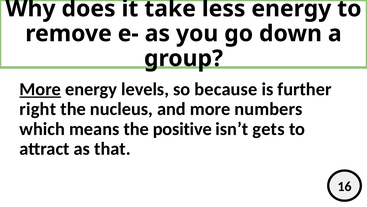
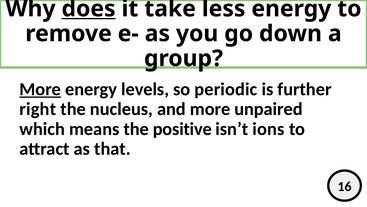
does underline: none -> present
because: because -> periodic
numbers: numbers -> unpaired
gets: gets -> ions
